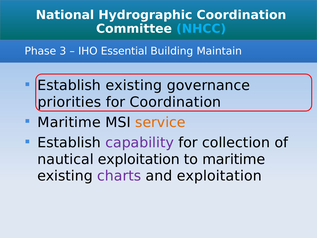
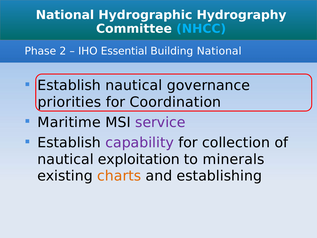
Hydrographic Coordination: Coordination -> Hydrography
3: 3 -> 2
Building Maintain: Maintain -> National
Establish existing: existing -> nautical
service colour: orange -> purple
to maritime: maritime -> minerals
charts colour: purple -> orange
and exploitation: exploitation -> establishing
